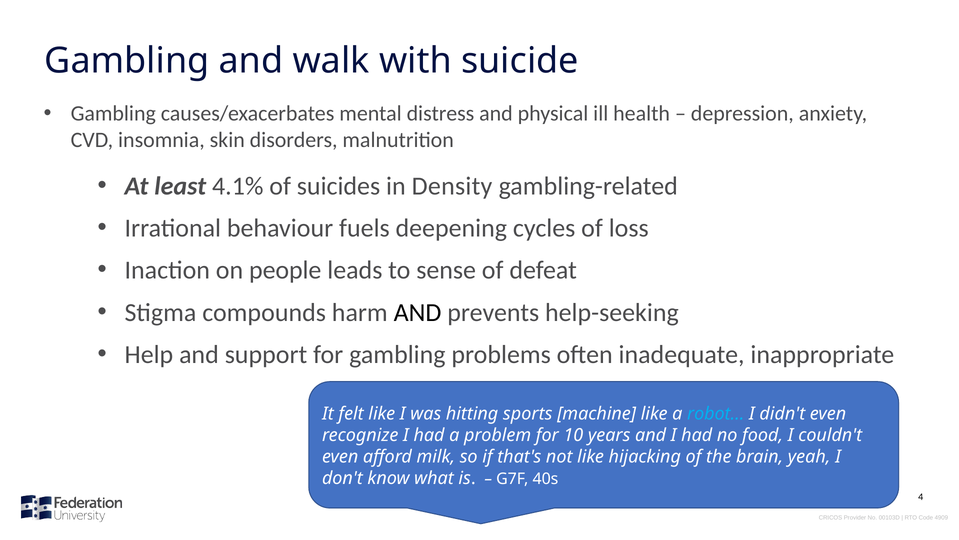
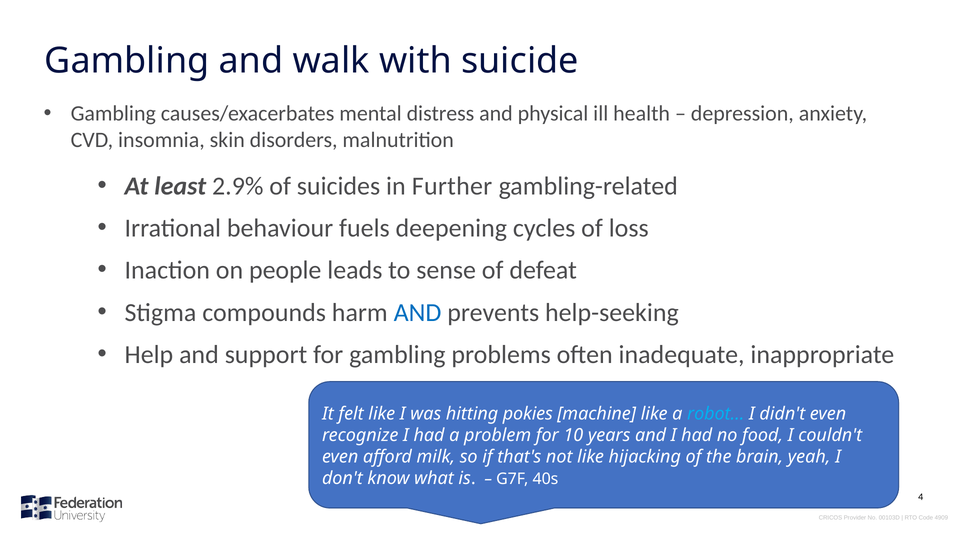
4.1%: 4.1% -> 2.9%
Density: Density -> Further
AND at (418, 312) colour: black -> blue
sports: sports -> pokies
